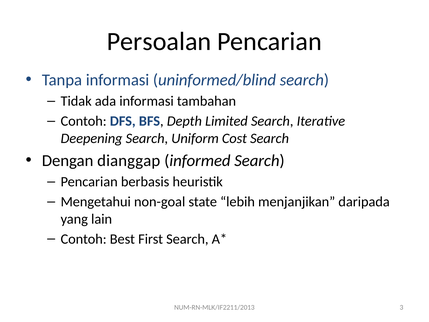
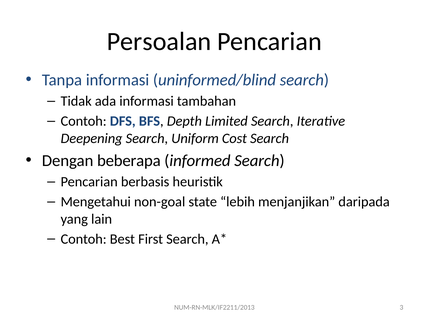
dianggap: dianggap -> beberapa
